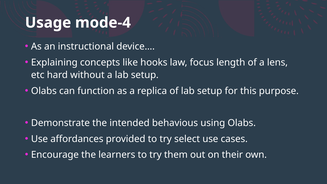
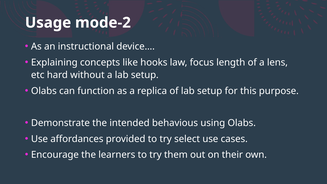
mode-4: mode-4 -> mode-2
